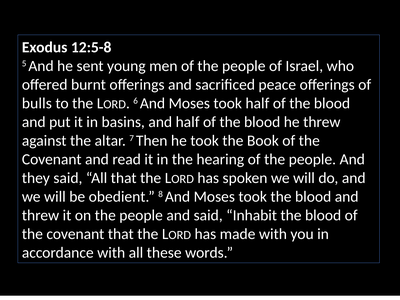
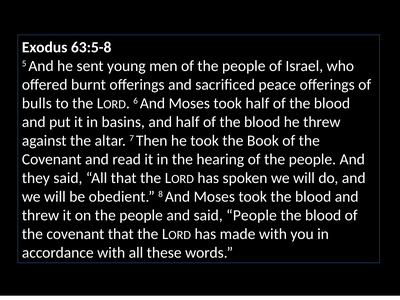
12:5-8: 12:5-8 -> 63:5-8
said Inhabit: Inhabit -> People
